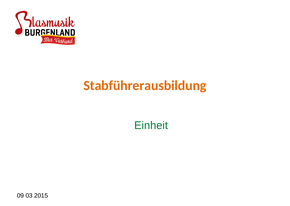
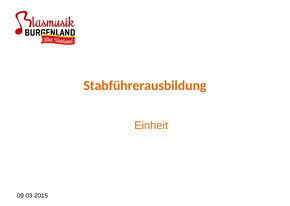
Einheit colour: green -> orange
